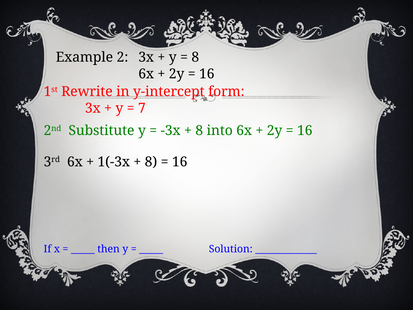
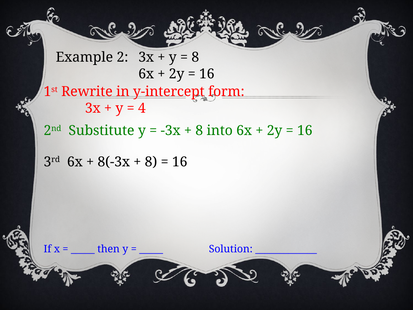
7: 7 -> 4
1(-3x: 1(-3x -> 8(-3x
